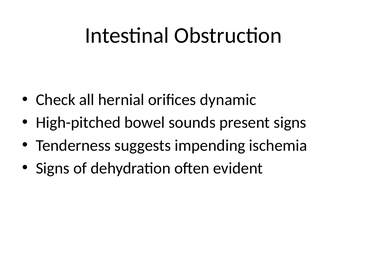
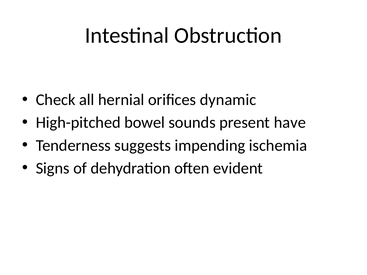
present signs: signs -> have
